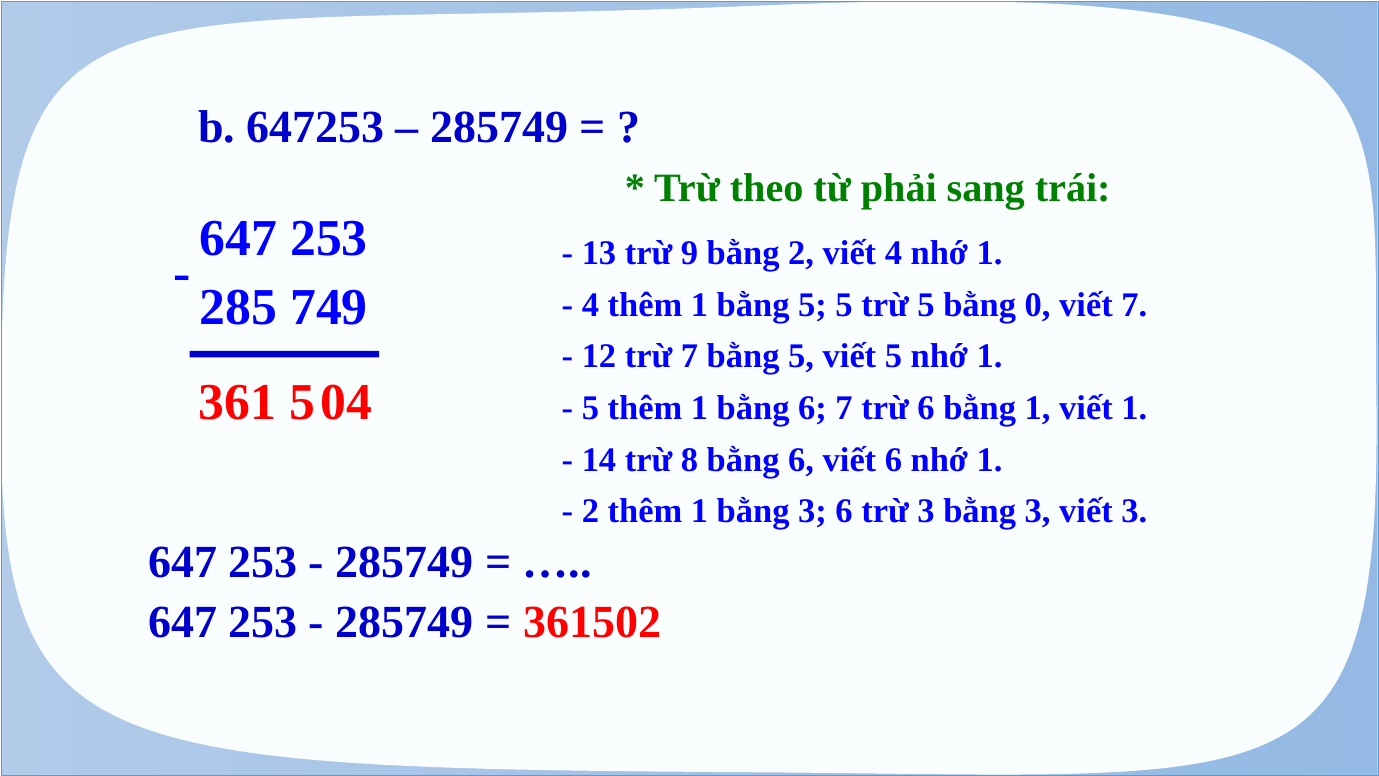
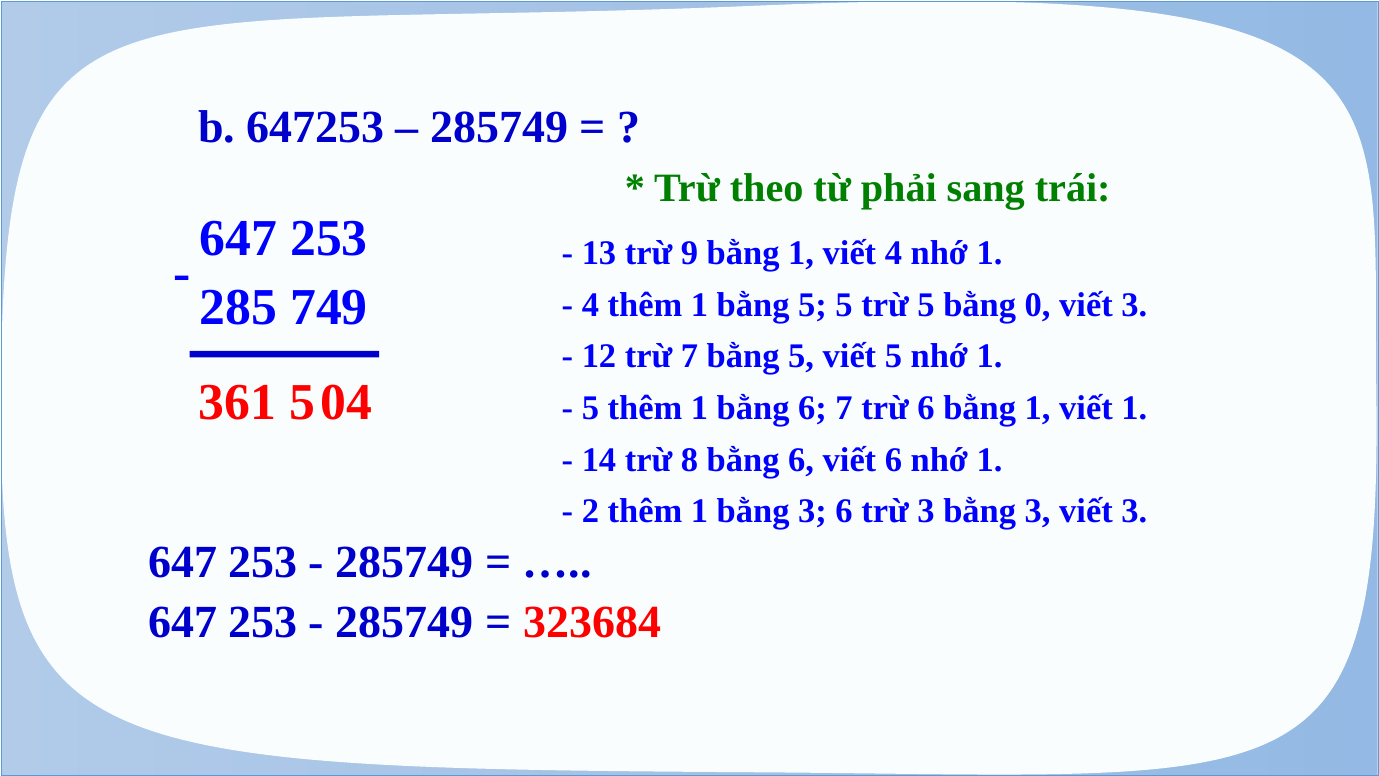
9 bằng 2: 2 -> 1
0 viết 7: 7 -> 3
361502: 361502 -> 323684
